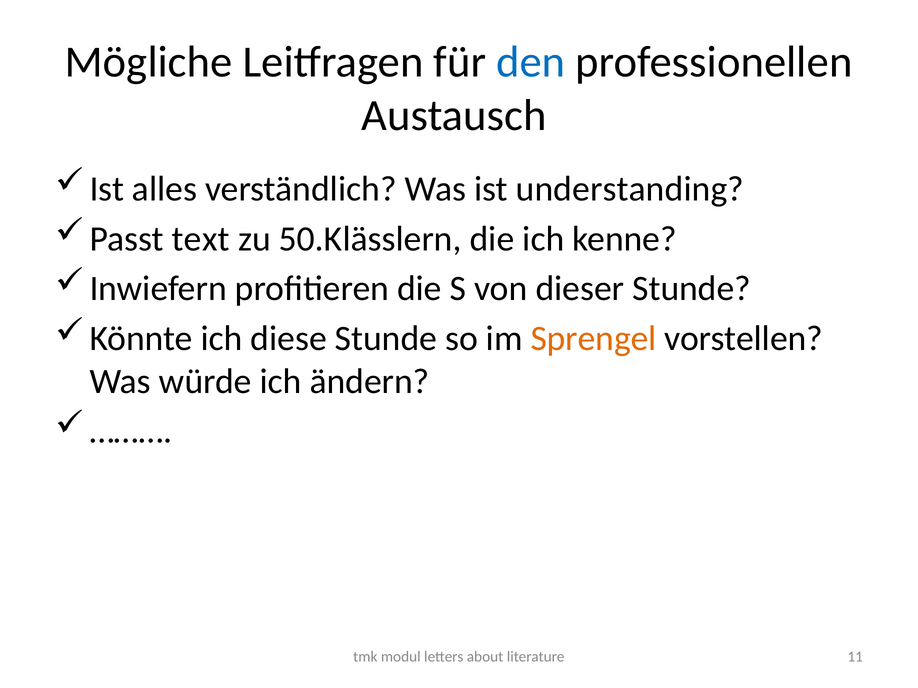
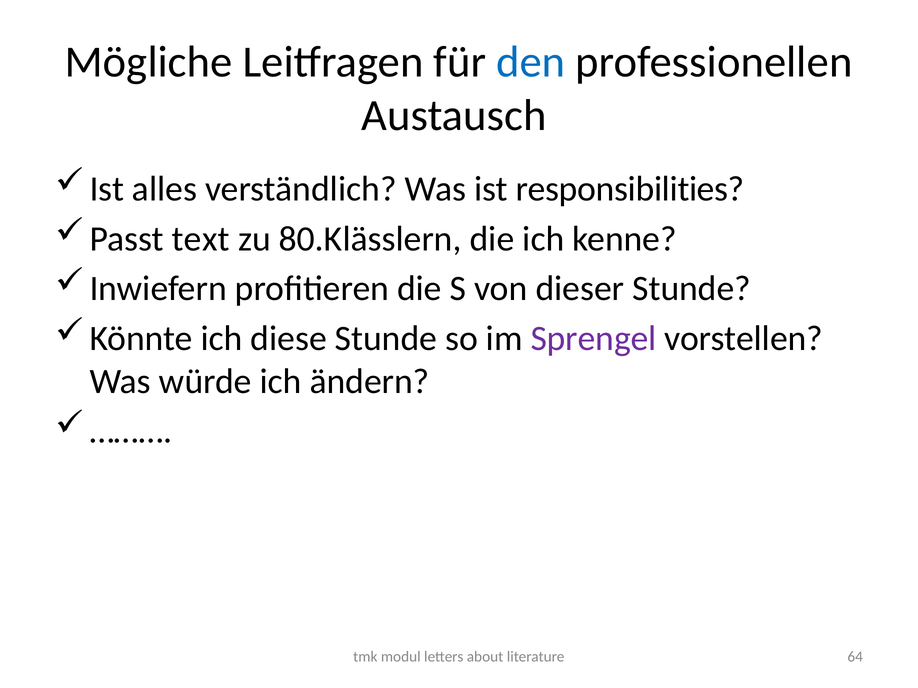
understanding: understanding -> responsibilities
50.Klässlern: 50.Klässlern -> 80.Klässlern
Sprengel colour: orange -> purple
11: 11 -> 64
